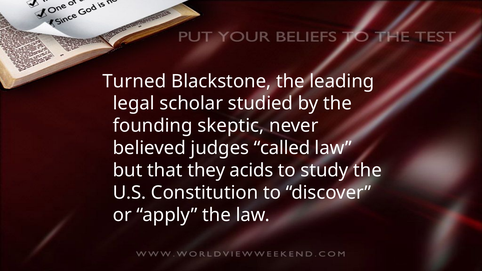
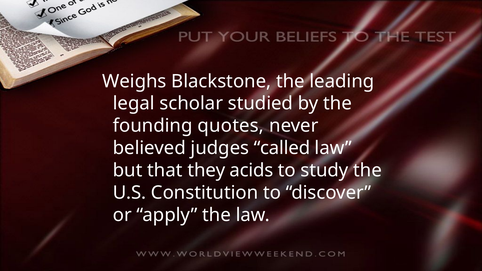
Turned: Turned -> Weighs
skeptic: skeptic -> quotes
